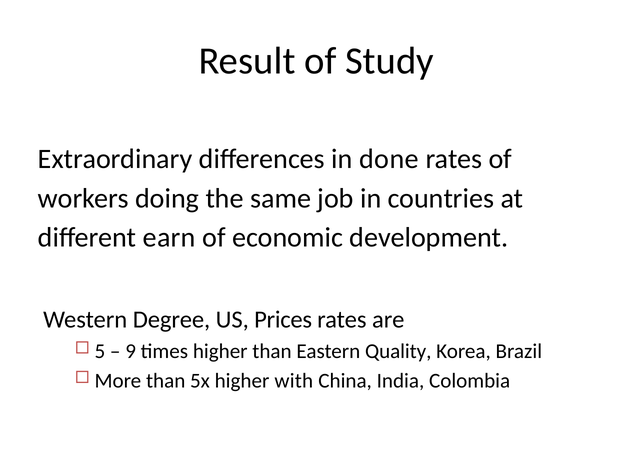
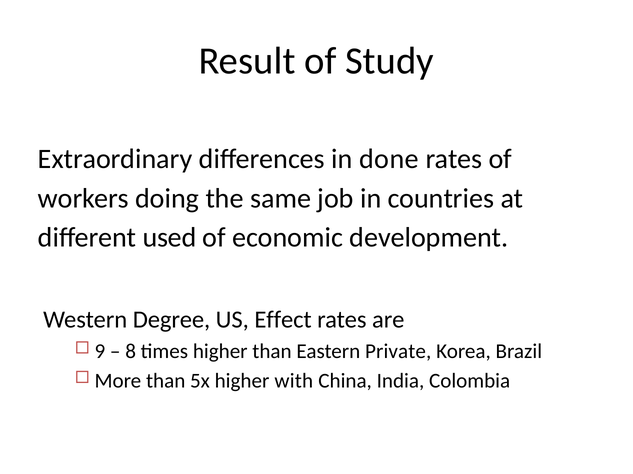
earn: earn -> used
Prices: Prices -> Effect
5: 5 -> 9
9: 9 -> 8
Quality: Quality -> Private
